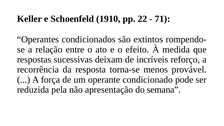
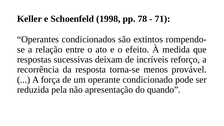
1910: 1910 -> 1998
22: 22 -> 78
semana: semana -> quando
